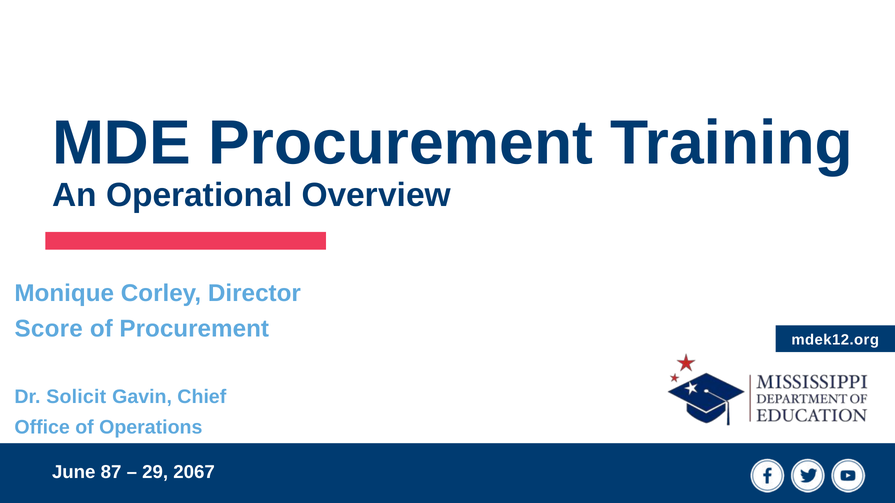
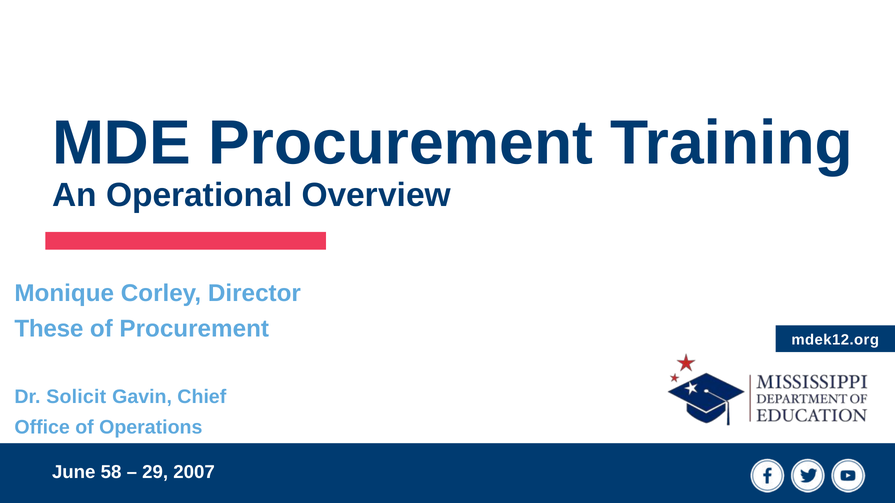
Score: Score -> These
87: 87 -> 58
2067: 2067 -> 2007
